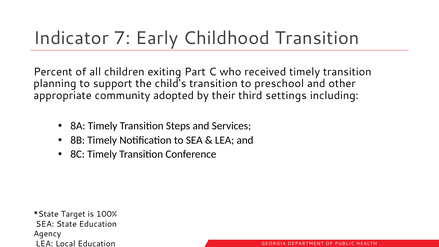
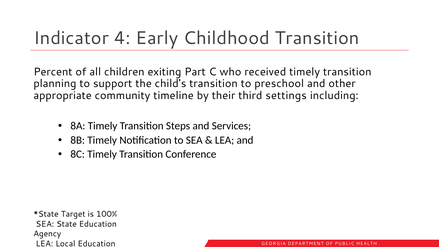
7: 7 -> 4
adopted: adopted -> timeline
